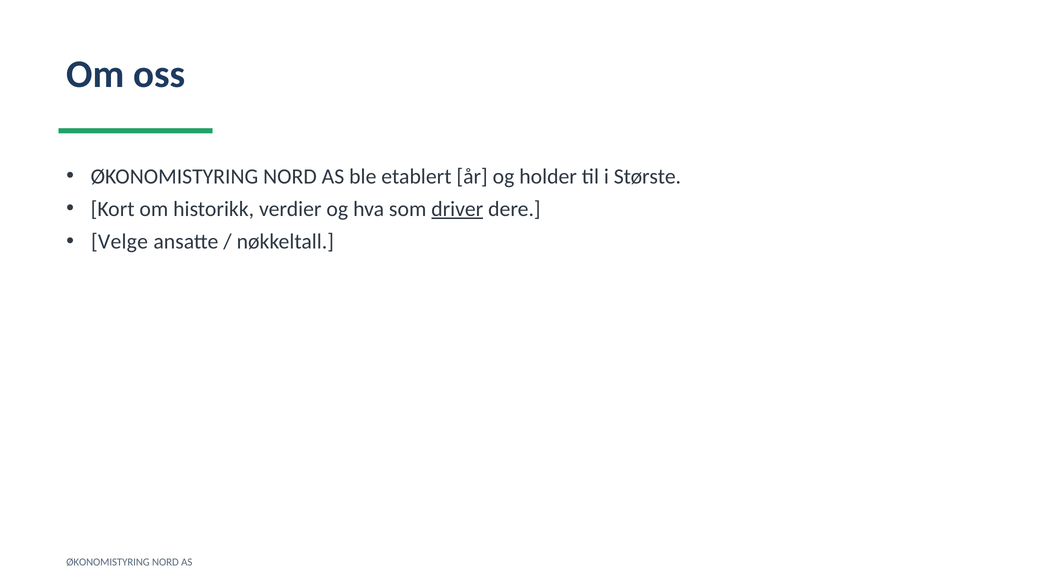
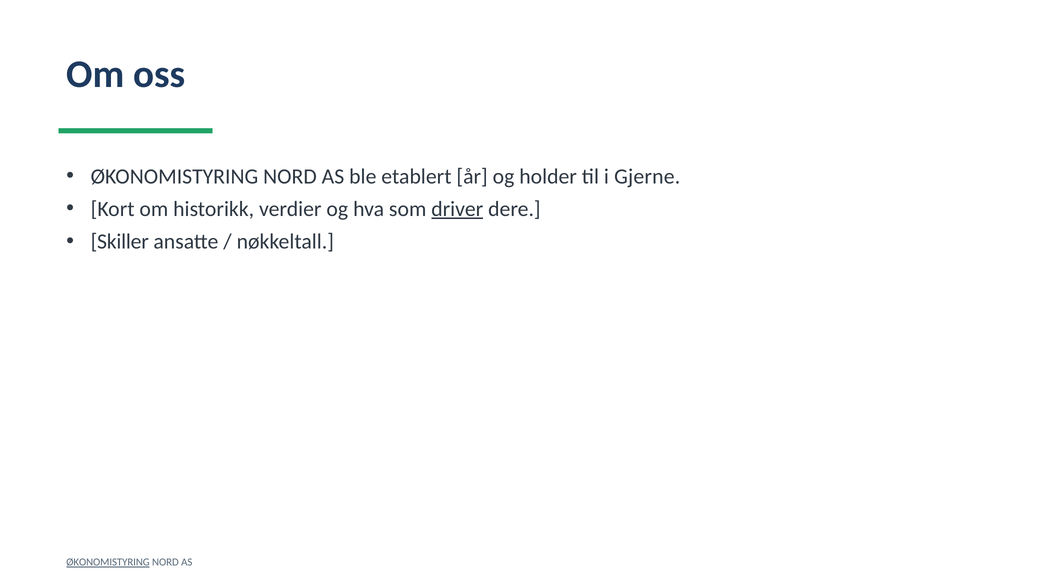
Største: Største -> Gjerne
Velge: Velge -> Skiller
ØKONOMISTYRING at (108, 562) underline: none -> present
